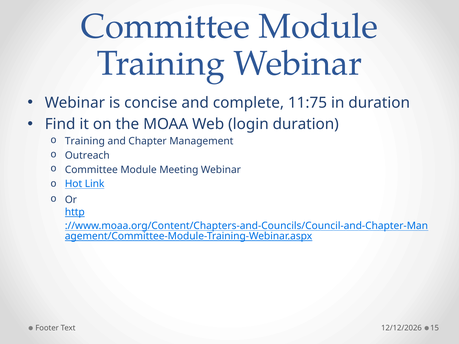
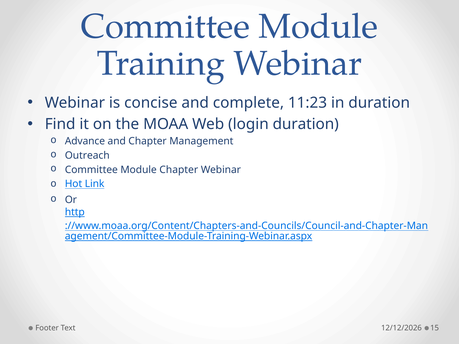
11:75: 11:75 -> 11:23
Training at (85, 141): Training -> Advance
Module Meeting: Meeting -> Chapter
